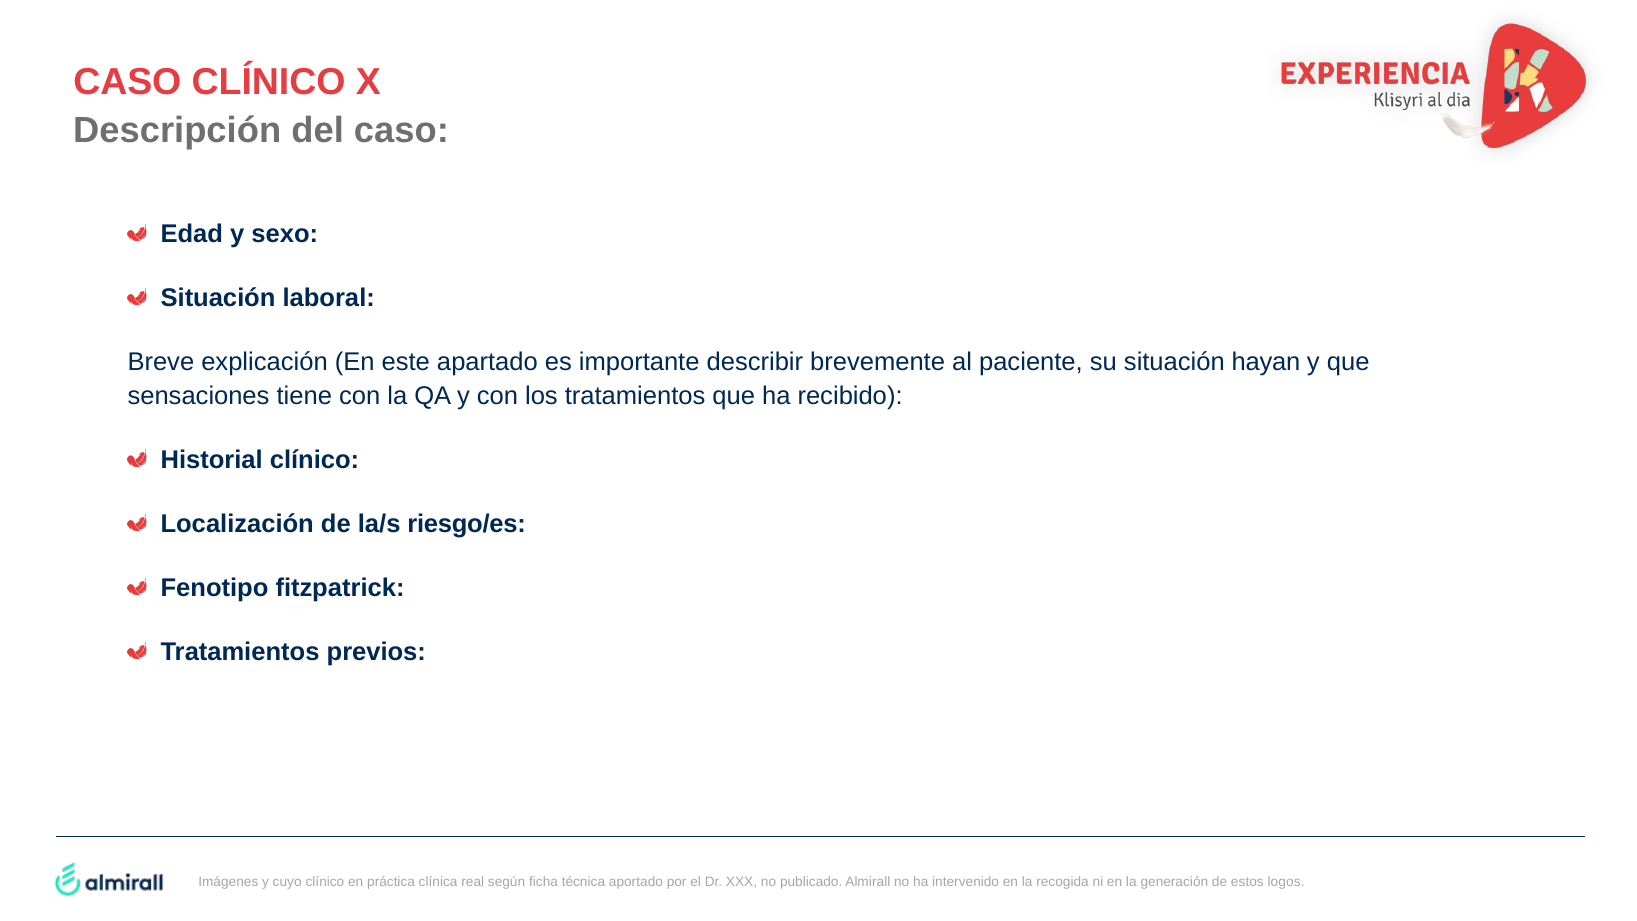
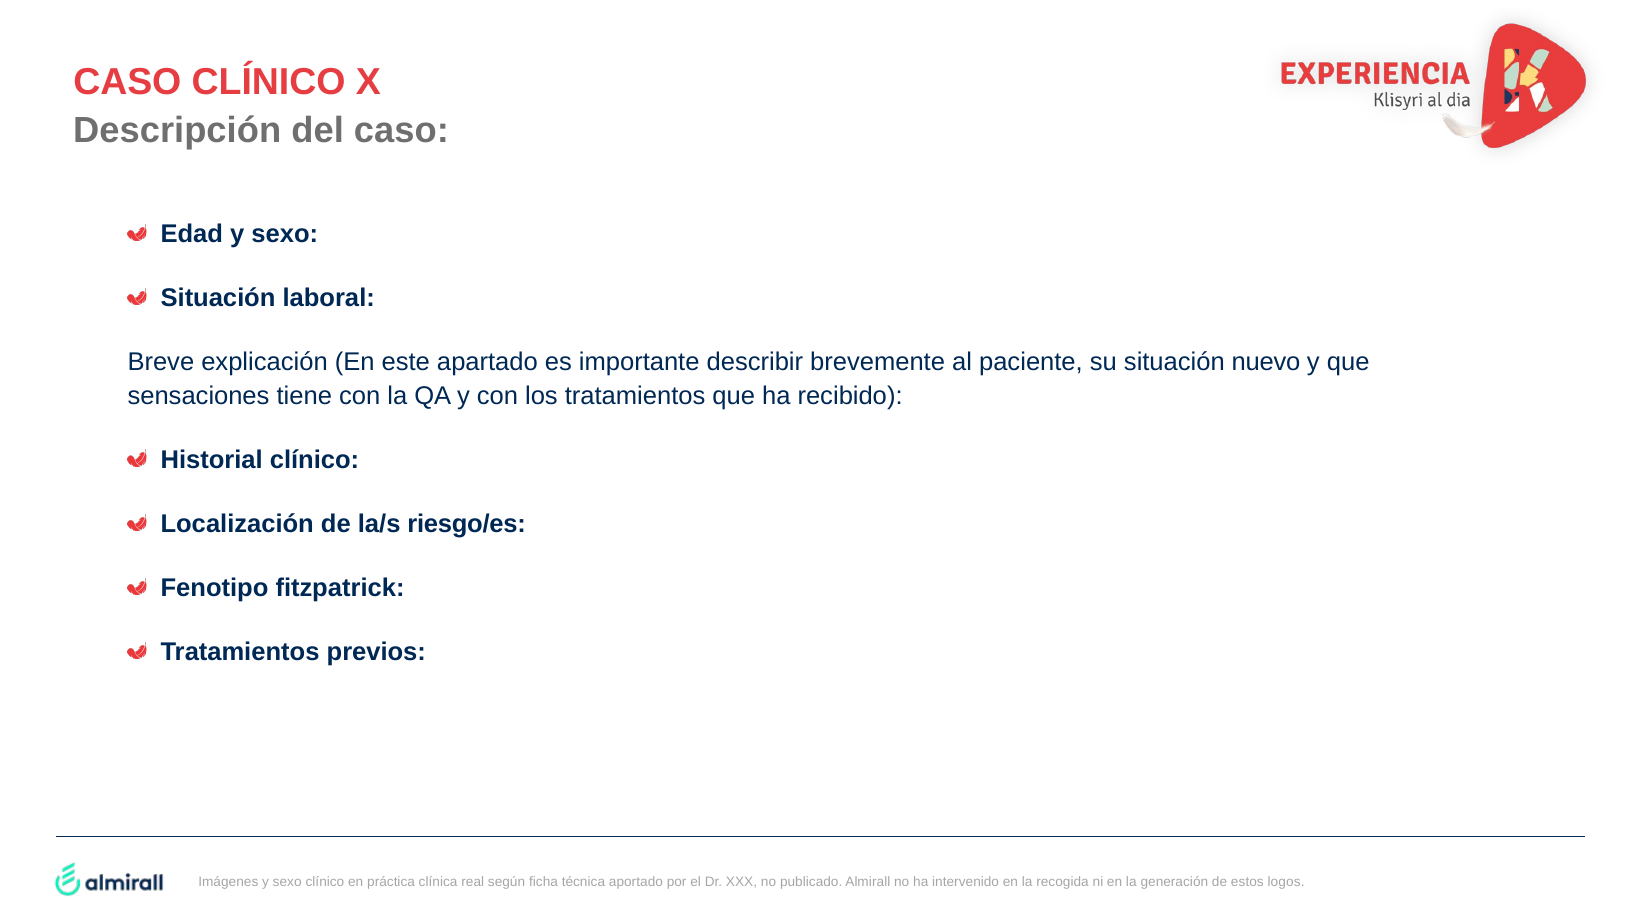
hayan: hayan -> nuevo
Imágenes y cuyo: cuyo -> sexo
